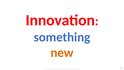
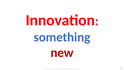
new colour: orange -> red
